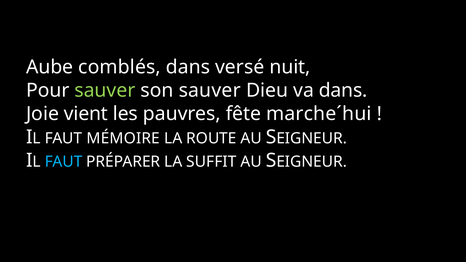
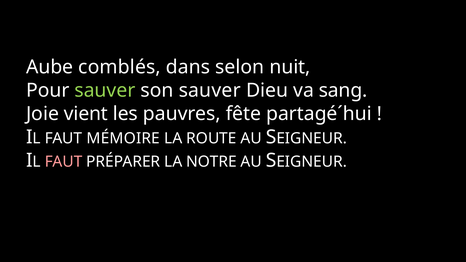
versé: versé -> selon
va dans: dans -> sang
marche´hui: marche´hui -> partagé´hui
FAUT at (64, 162) colour: light blue -> pink
SUFFIT: SUFFIT -> NOTRE
